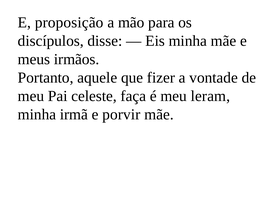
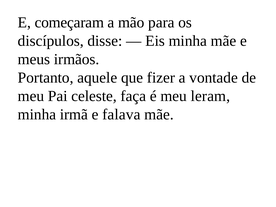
proposição: proposição -> começaram
porvir: porvir -> falava
